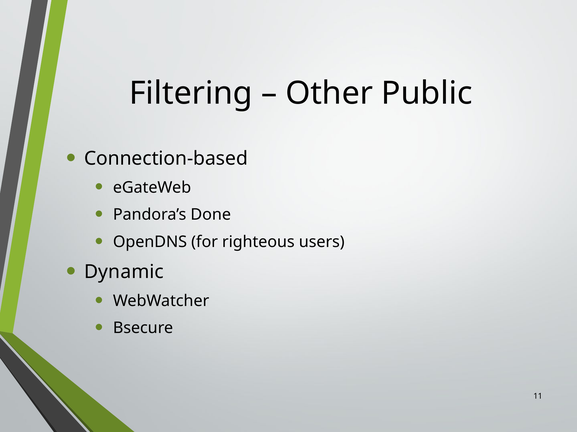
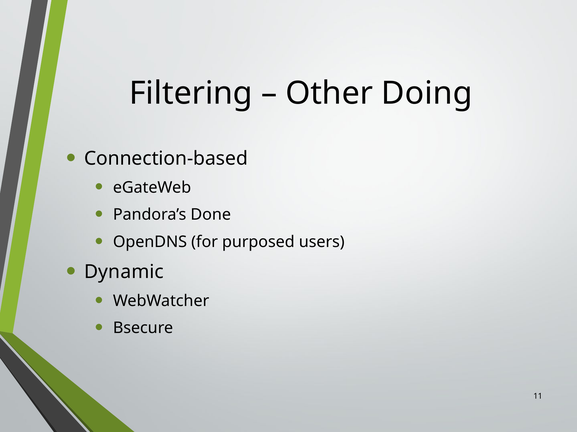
Public: Public -> Doing
righteous: righteous -> purposed
